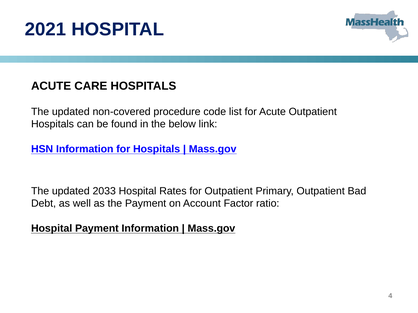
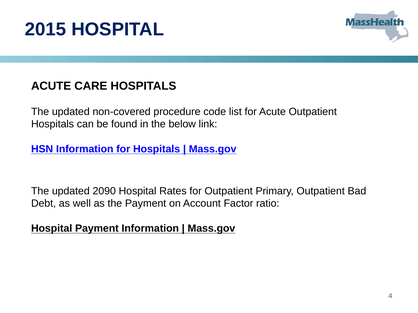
2021: 2021 -> 2015
2033: 2033 -> 2090
